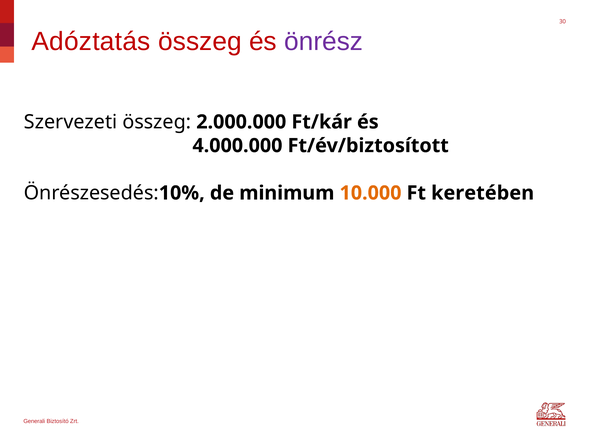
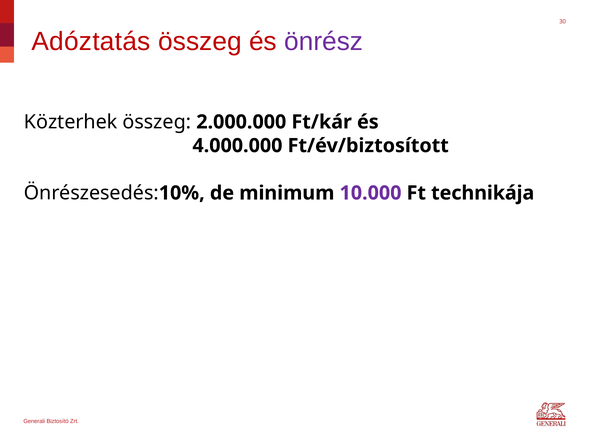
Szervezeti: Szervezeti -> Közterhek
10.000 colour: orange -> purple
keretében: keretében -> technikája
